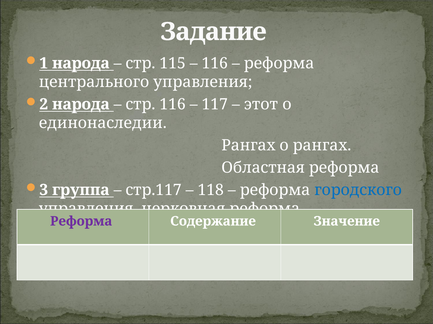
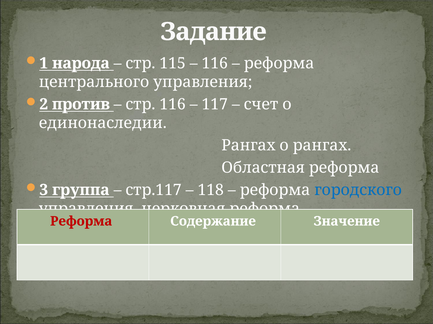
2 народа: народа -> против
этот: этот -> счет
Реформа at (81, 222) colour: purple -> red
